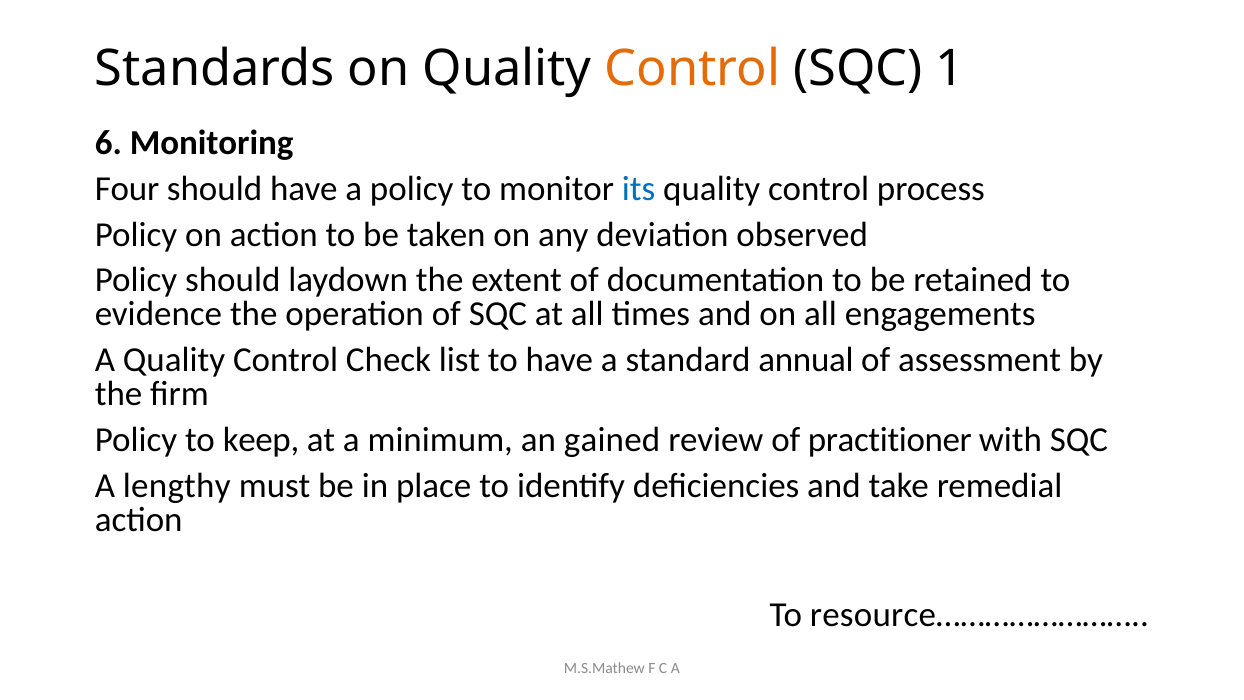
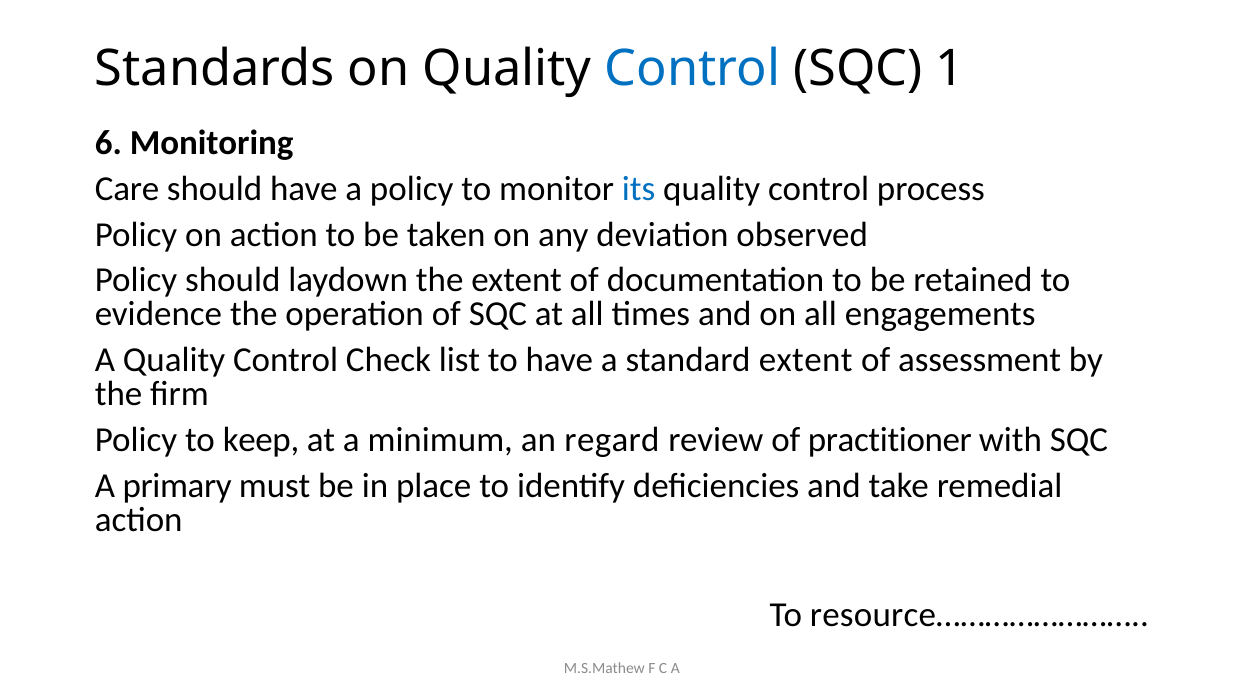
Control at (693, 69) colour: orange -> blue
Four: Four -> Care
standard annual: annual -> extent
gained: gained -> regard
lengthy: lengthy -> primary
